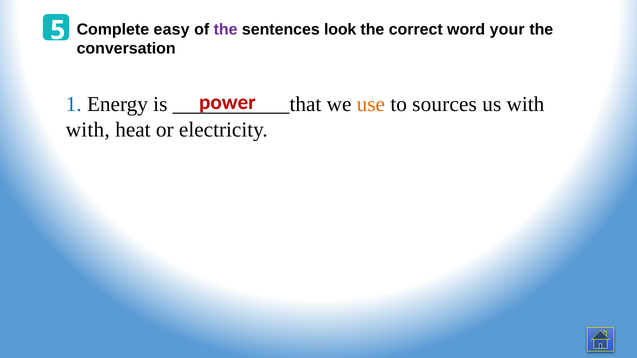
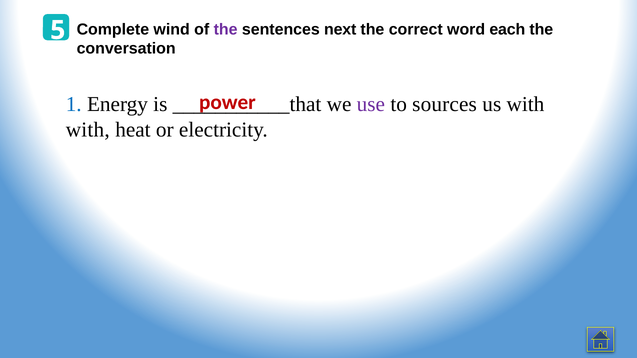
easy: easy -> wind
look: look -> next
your: your -> each
use colour: orange -> purple
